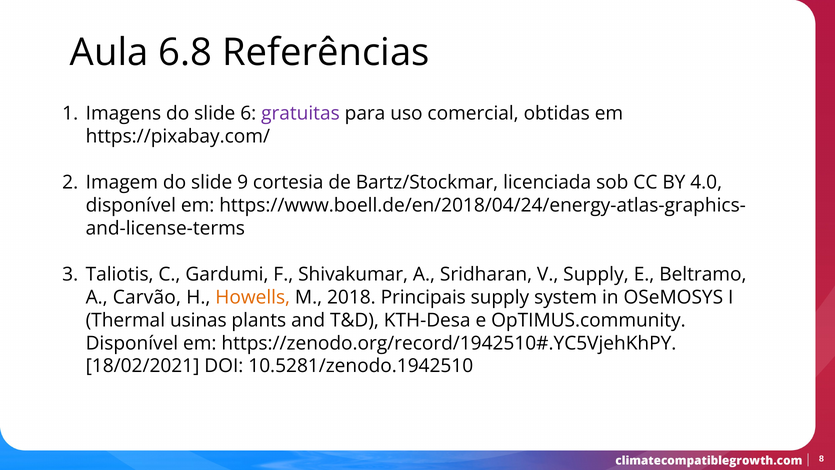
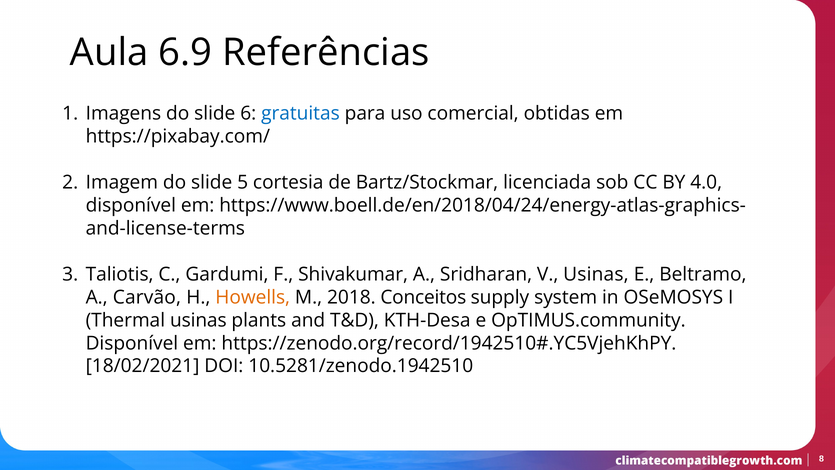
6.8: 6.8 -> 6.9
gratuitas colour: purple -> blue
9: 9 -> 5
V Supply: Supply -> Usinas
Principais: Principais -> Conceitos
